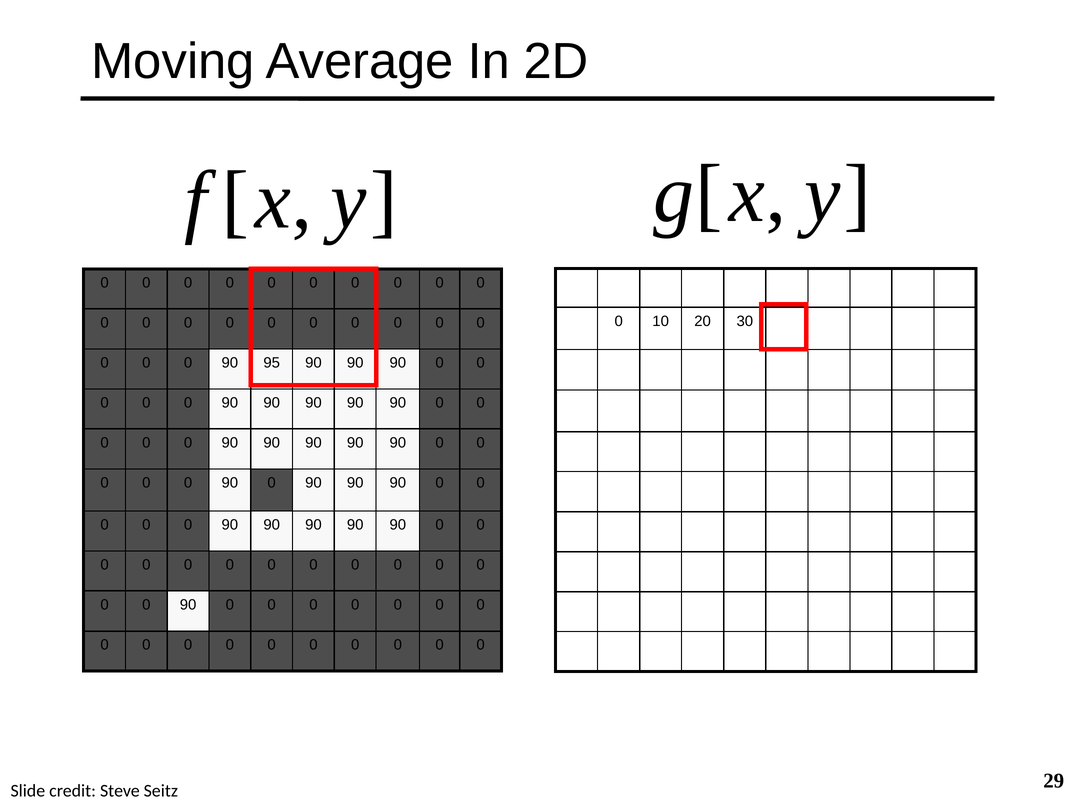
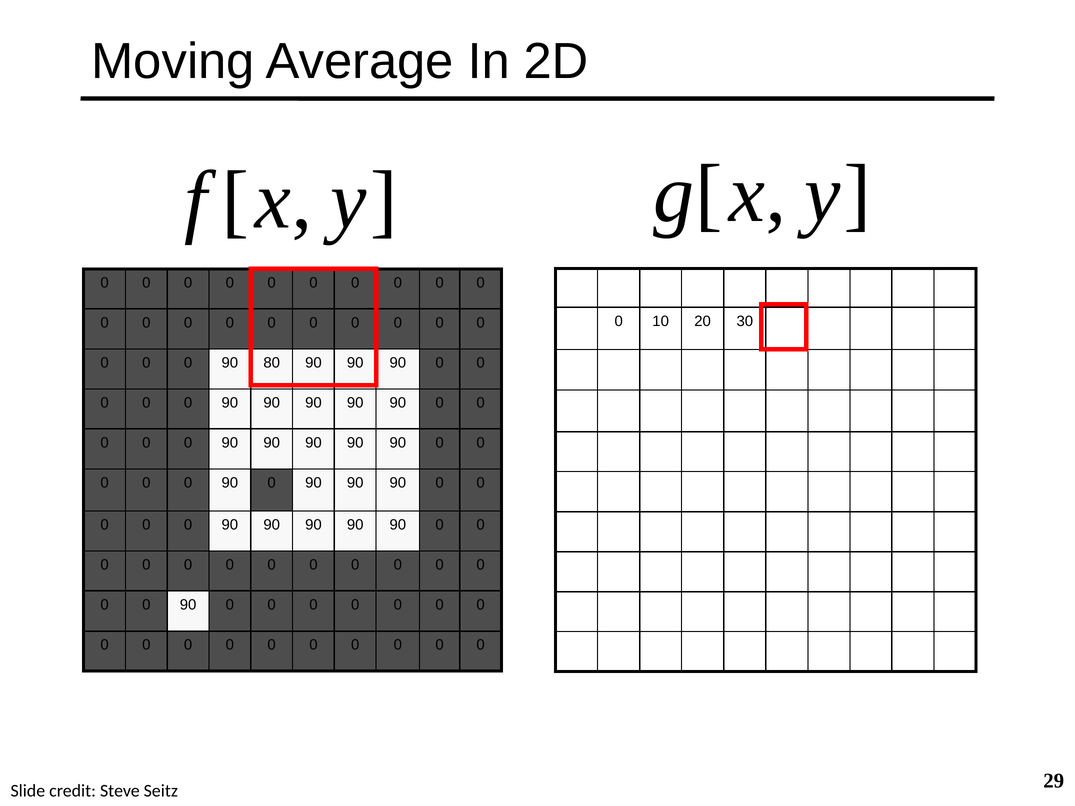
95: 95 -> 80
